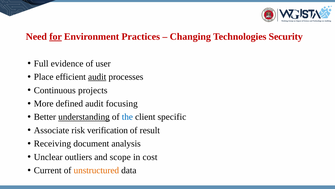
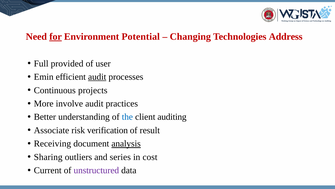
Practices: Practices -> Potential
Security: Security -> Address
evidence: evidence -> provided
Place: Place -> Emin
defined: defined -> involve
focusing: focusing -> practices
understanding underline: present -> none
specific: specific -> auditing
analysis underline: none -> present
Unclear: Unclear -> Sharing
scope: scope -> series
unstructured colour: orange -> purple
